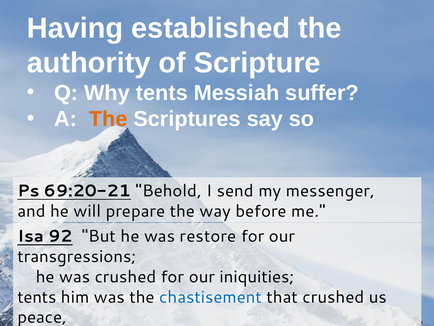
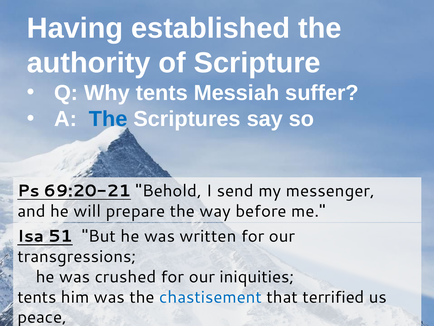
The at (108, 119) colour: orange -> blue
92: 92 -> 51
restore: restore -> written
that crushed: crushed -> terrified
